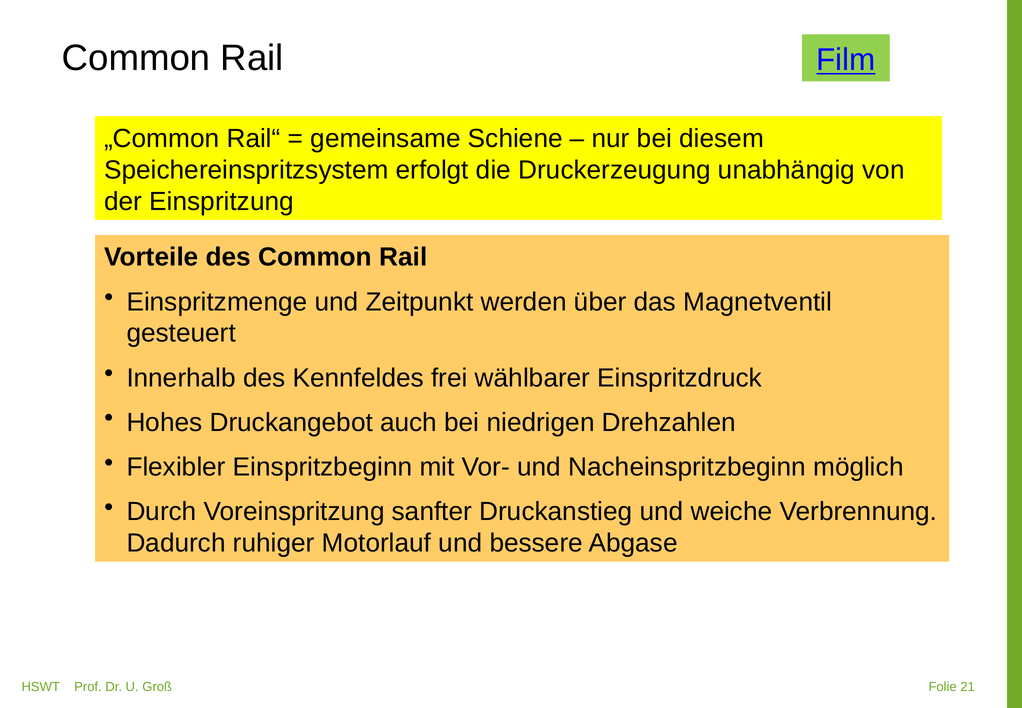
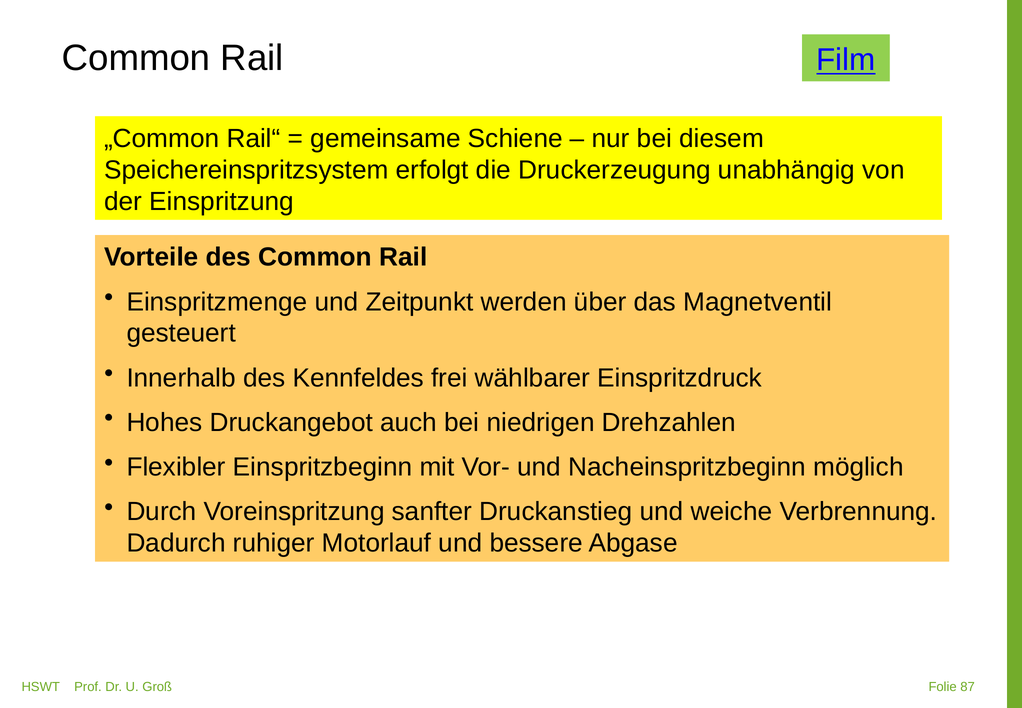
21: 21 -> 87
